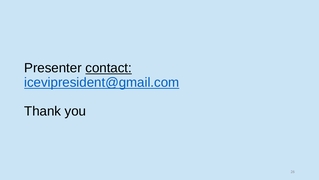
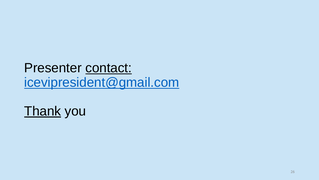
Thank underline: none -> present
